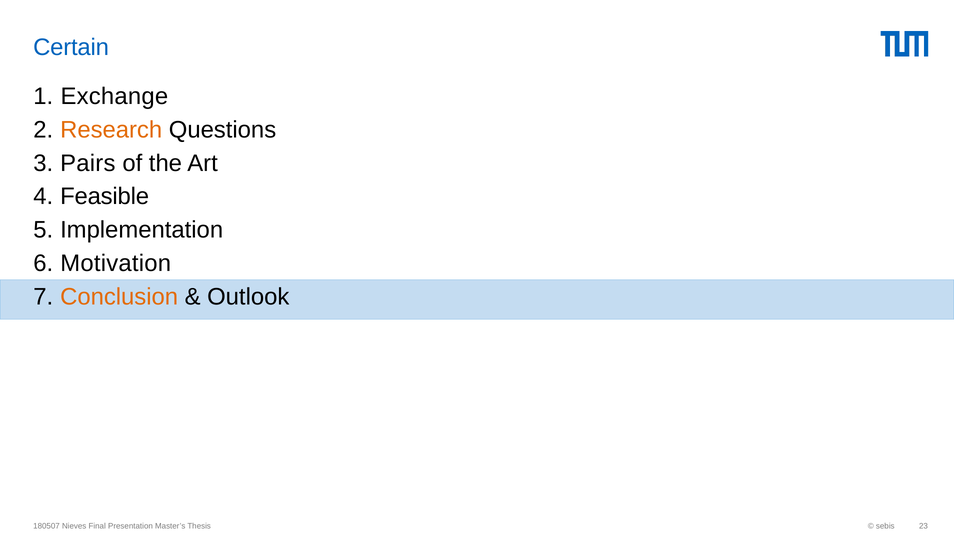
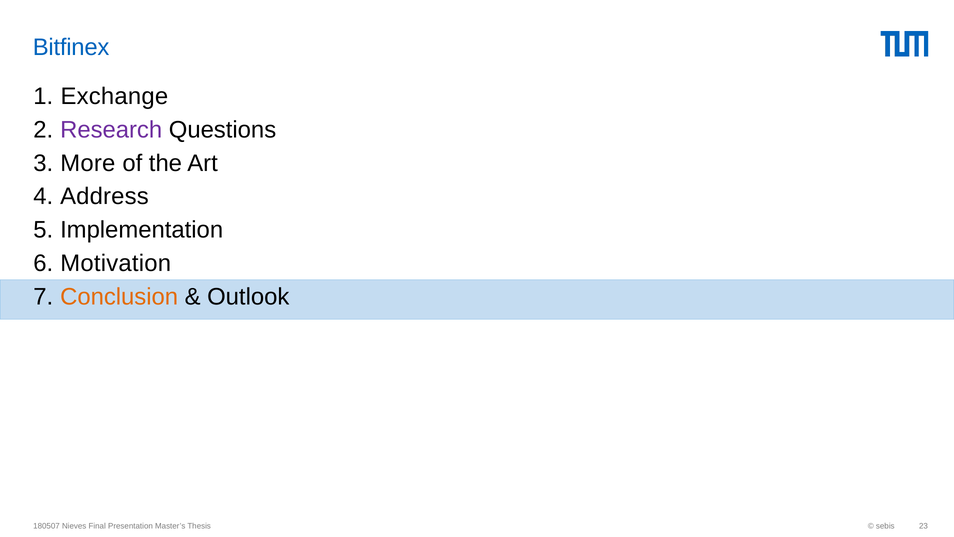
Certain: Certain -> Bitfinex
Research colour: orange -> purple
Pairs: Pairs -> More
Feasible: Feasible -> Address
